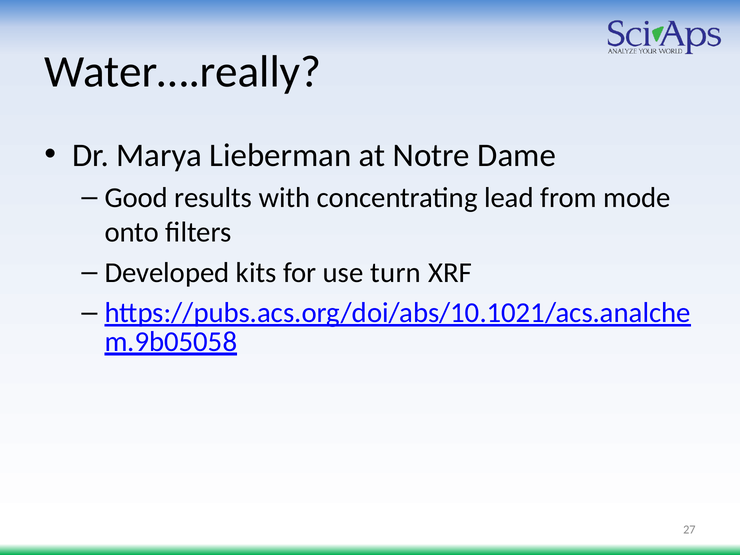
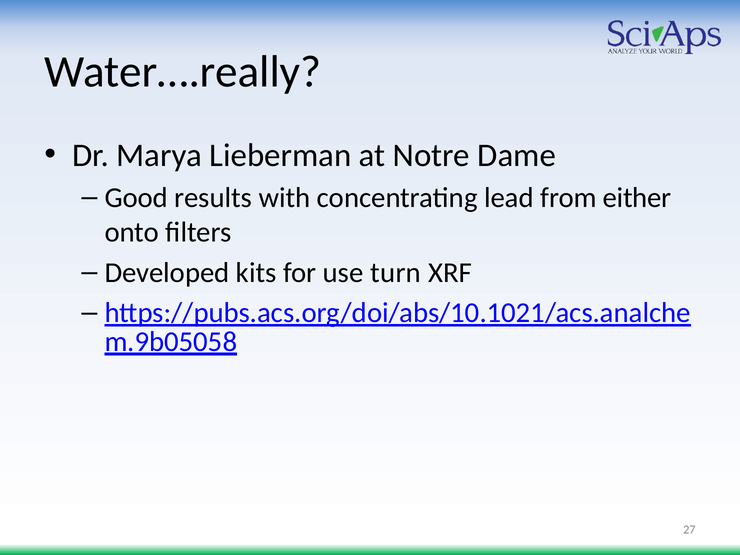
mode: mode -> either
